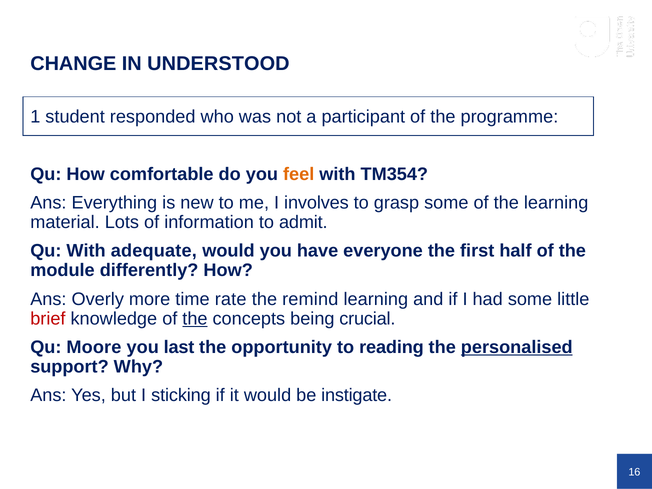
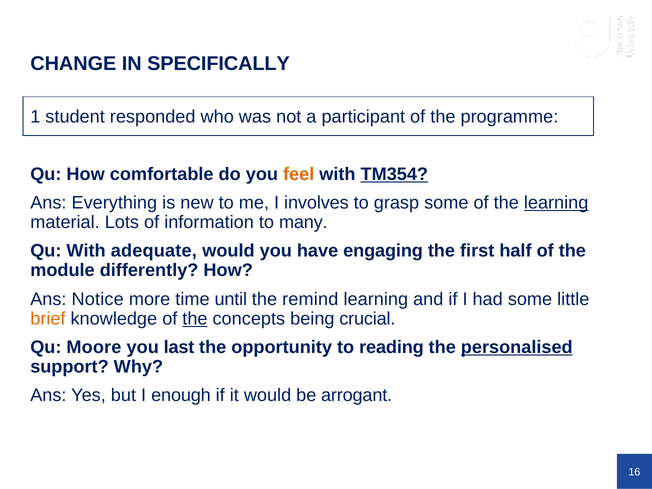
UNDERSTOOD: UNDERSTOOD -> SPECIFICALLY
TM354 underline: none -> present
learning at (556, 203) underline: none -> present
admit: admit -> many
everyone: everyone -> engaging
Overly: Overly -> Notice
rate: rate -> until
brief colour: red -> orange
sticking: sticking -> enough
instigate: instigate -> arrogant
